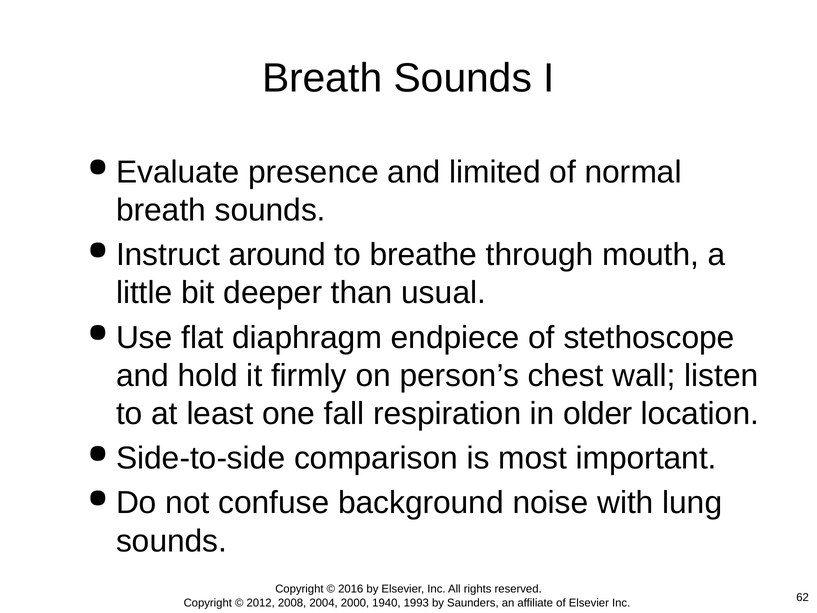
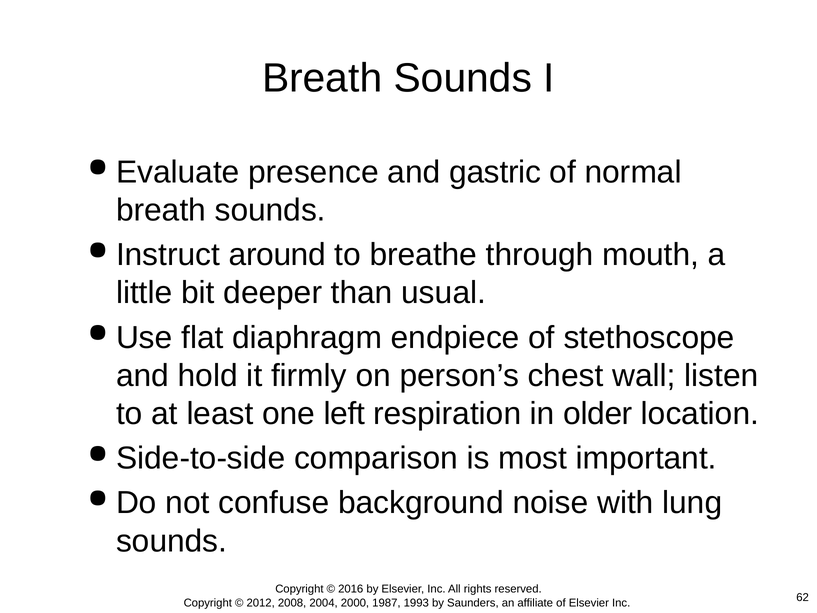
limited: limited -> gastric
fall: fall -> left
1940: 1940 -> 1987
